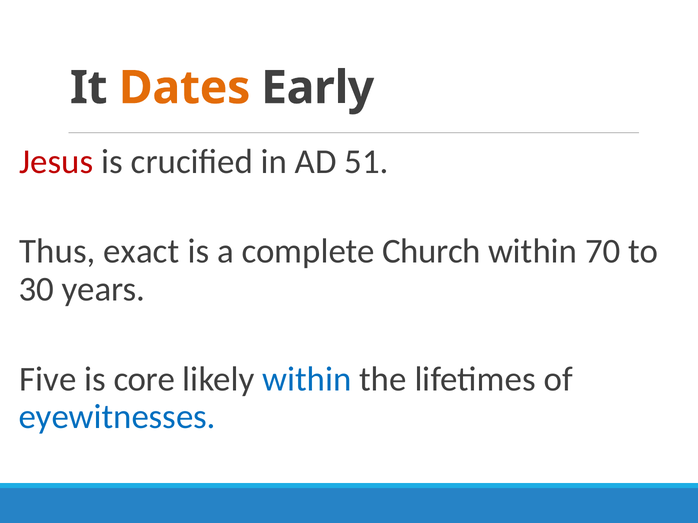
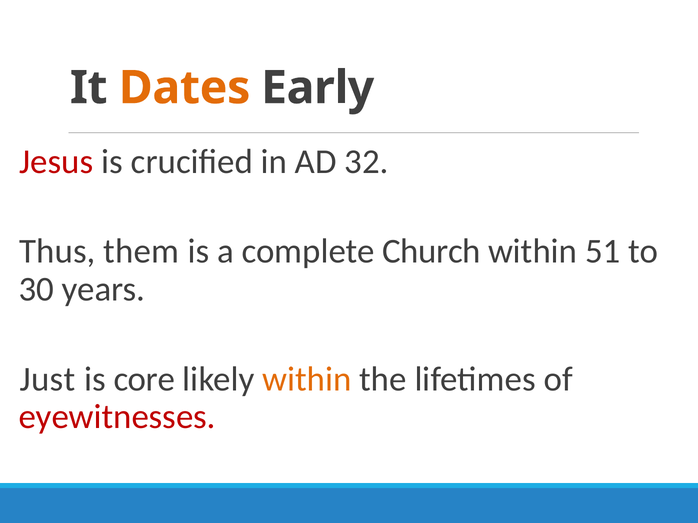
51: 51 -> 32
exact: exact -> them
70: 70 -> 51
Five: Five -> Just
within at (307, 379) colour: blue -> orange
eyewitnesses colour: blue -> red
